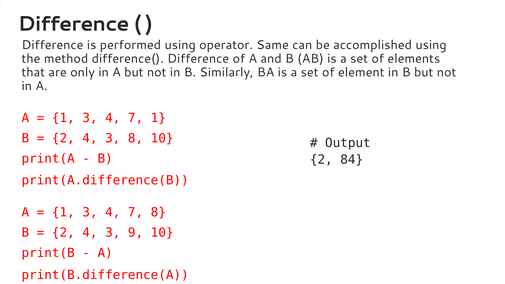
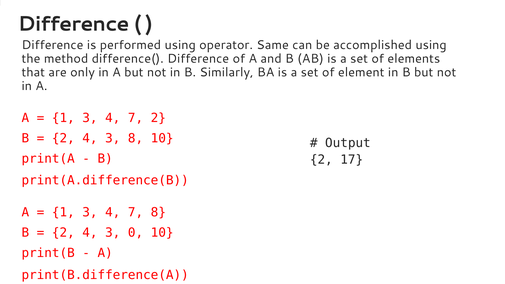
7 1: 1 -> 2
84: 84 -> 17
9: 9 -> 0
